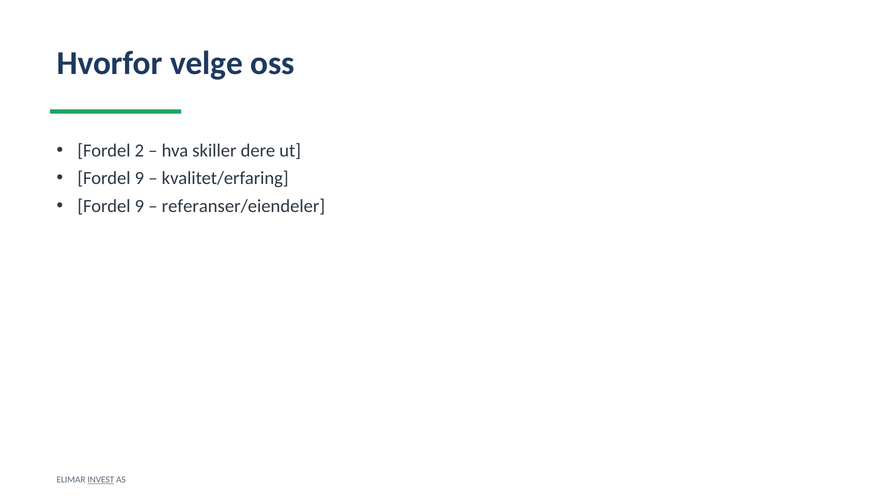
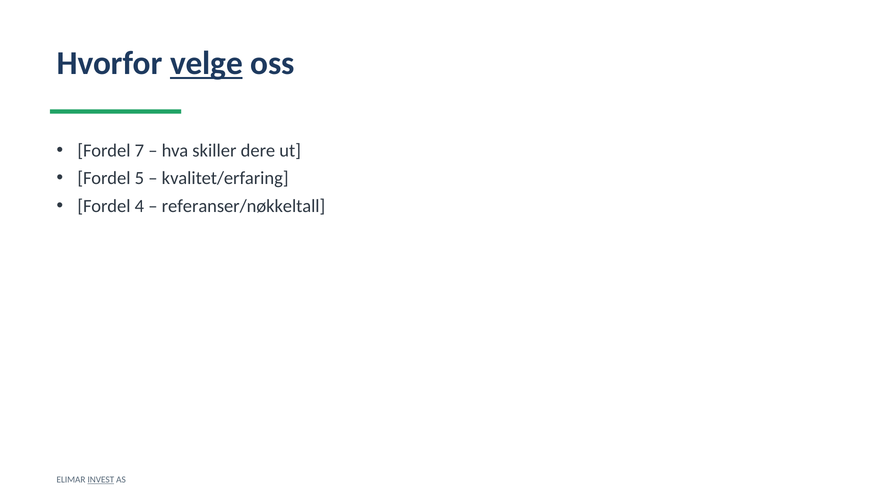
velge underline: none -> present
2: 2 -> 7
9 at (139, 178): 9 -> 5
9 at (139, 206): 9 -> 4
referanser/eiendeler: referanser/eiendeler -> referanser/nøkkeltall
